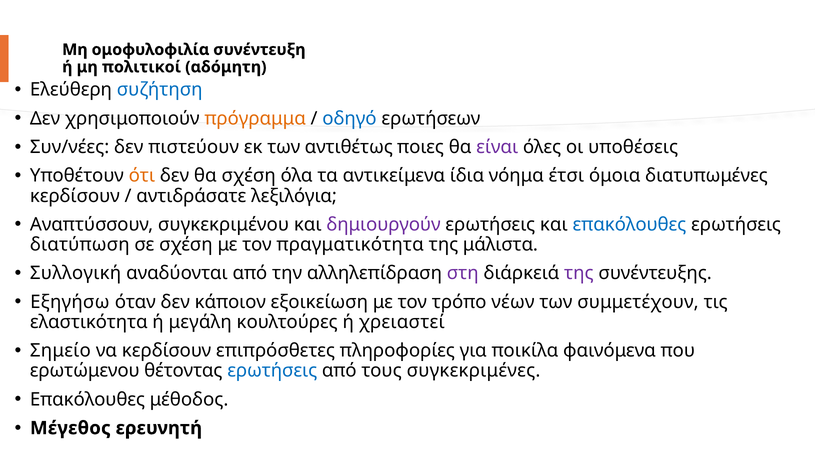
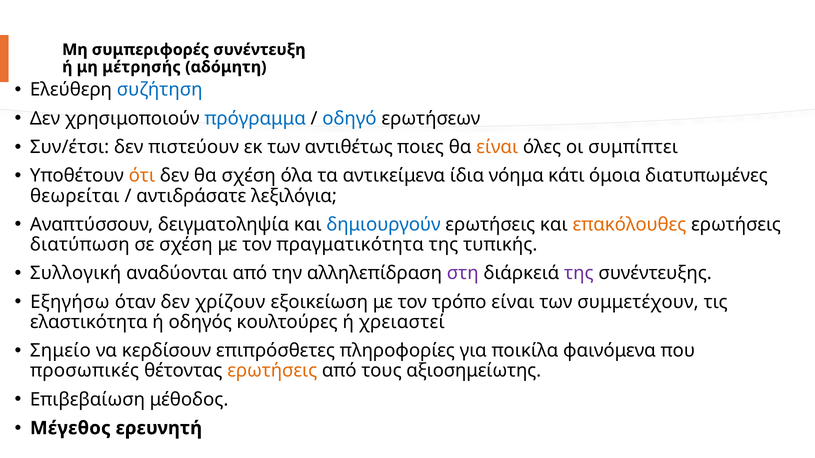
ομοφυλοφιλία: ομοφυλοφιλία -> συμπεριφορές
πολιτικοί: πολιτικοί -> μέτρησής
πρόγραμμα colour: orange -> blue
Συν/νέες: Συν/νέες -> Συν/έτσι
είναι at (497, 147) colour: purple -> orange
υποθέσεις: υποθέσεις -> συμπίπτει
έτσι: έτσι -> κάτι
κερδίσουν at (75, 196): κερδίσουν -> θεωρείται
συγκεκριμένου: συγκεκριμένου -> δειγματοληψία
δημιουργούν colour: purple -> blue
επακόλουθες at (629, 225) colour: blue -> orange
μάλιστα: μάλιστα -> τυπικής
κάποιον: κάποιον -> χρίζουν
τρόπο νέων: νέων -> είναι
μεγάλη: μεγάλη -> οδηγός
ερωτώμενου: ερωτώμενου -> προσωπικές
ερωτήσεις at (272, 371) colour: blue -> orange
συγκεκριμένες: συγκεκριμένες -> αξιοσημείωτης
Επακόλουθες at (87, 400): Επακόλουθες -> Επιβεβαίωση
